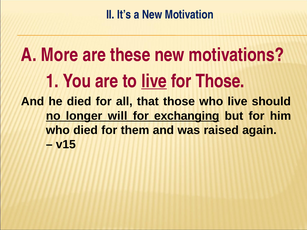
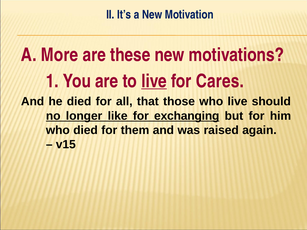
for Those: Those -> Cares
will: will -> like
